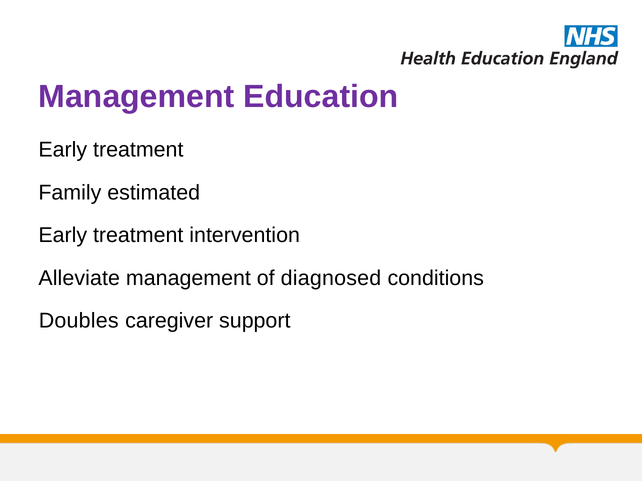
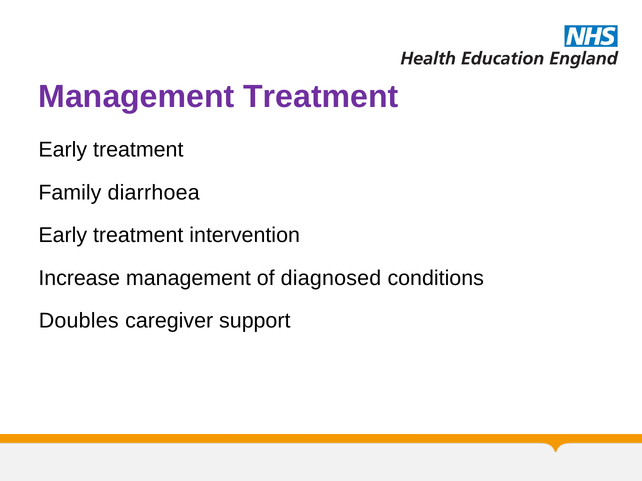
Management Education: Education -> Treatment
estimated: estimated -> diarrhoea
Alleviate: Alleviate -> Increase
